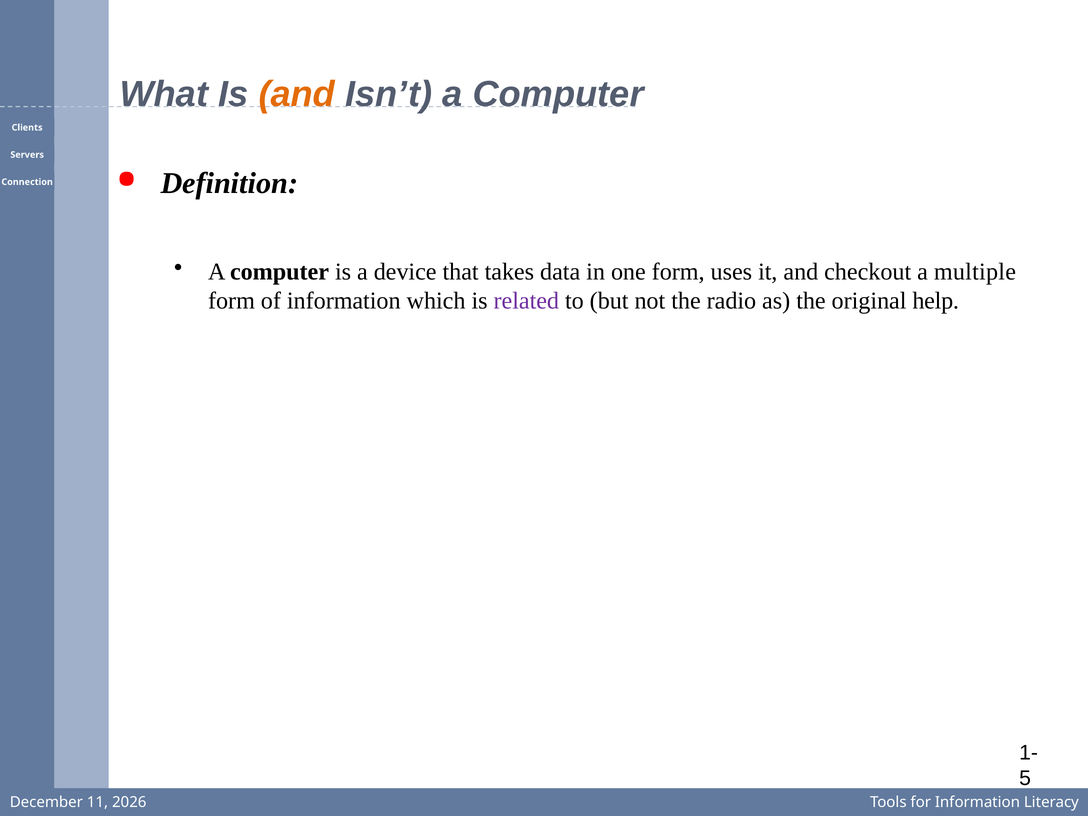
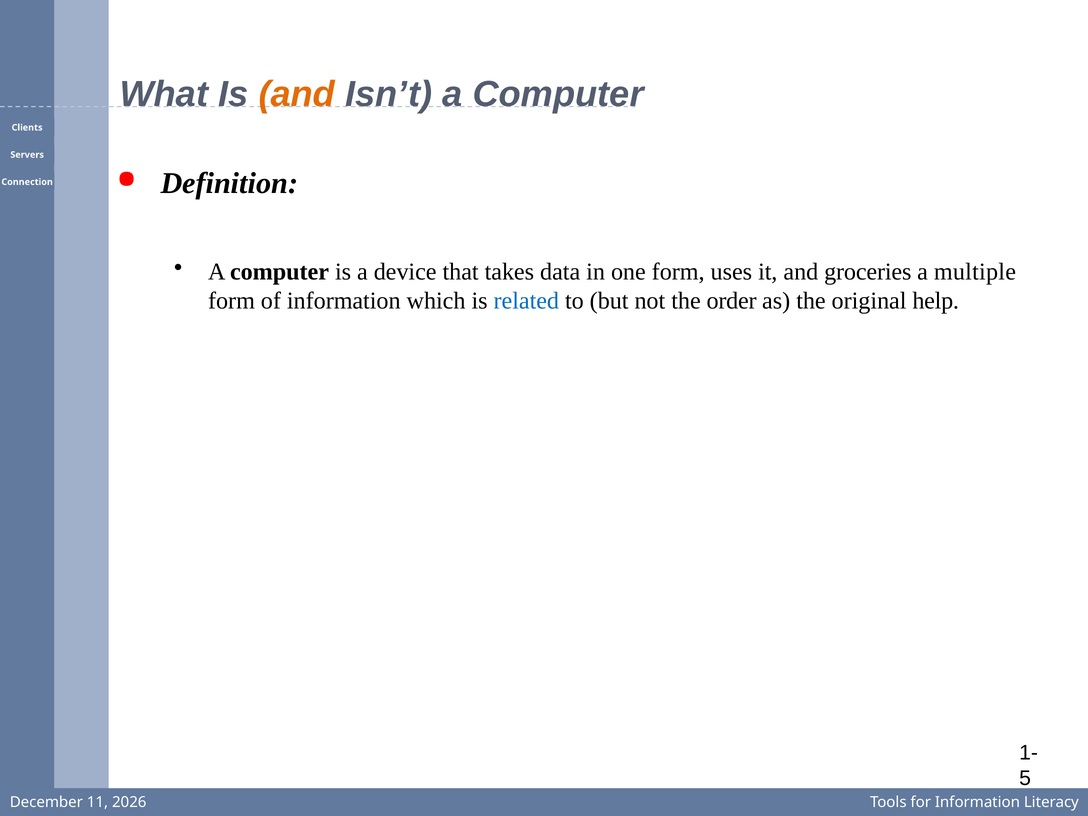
checkout: checkout -> groceries
related colour: purple -> blue
radio: radio -> order
